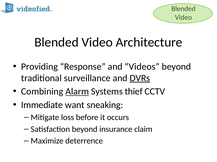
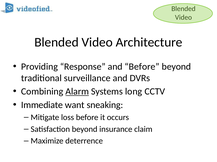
and Videos: Videos -> Before
DVRs underline: present -> none
thief: thief -> long
